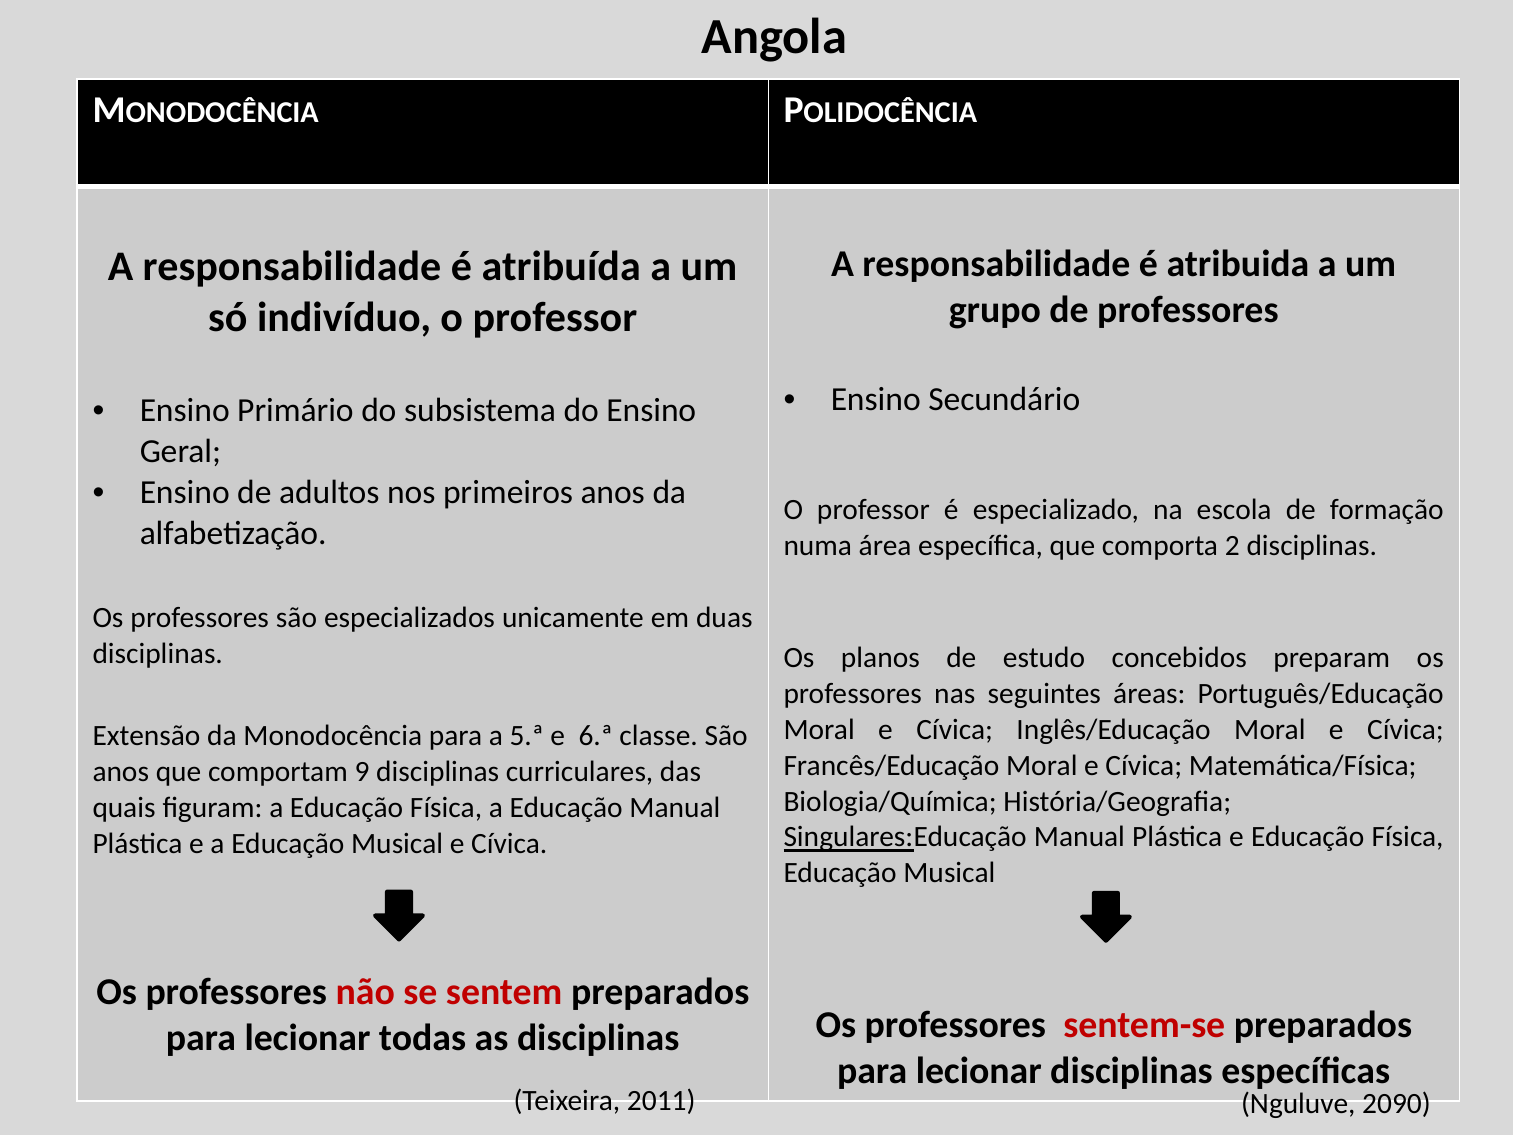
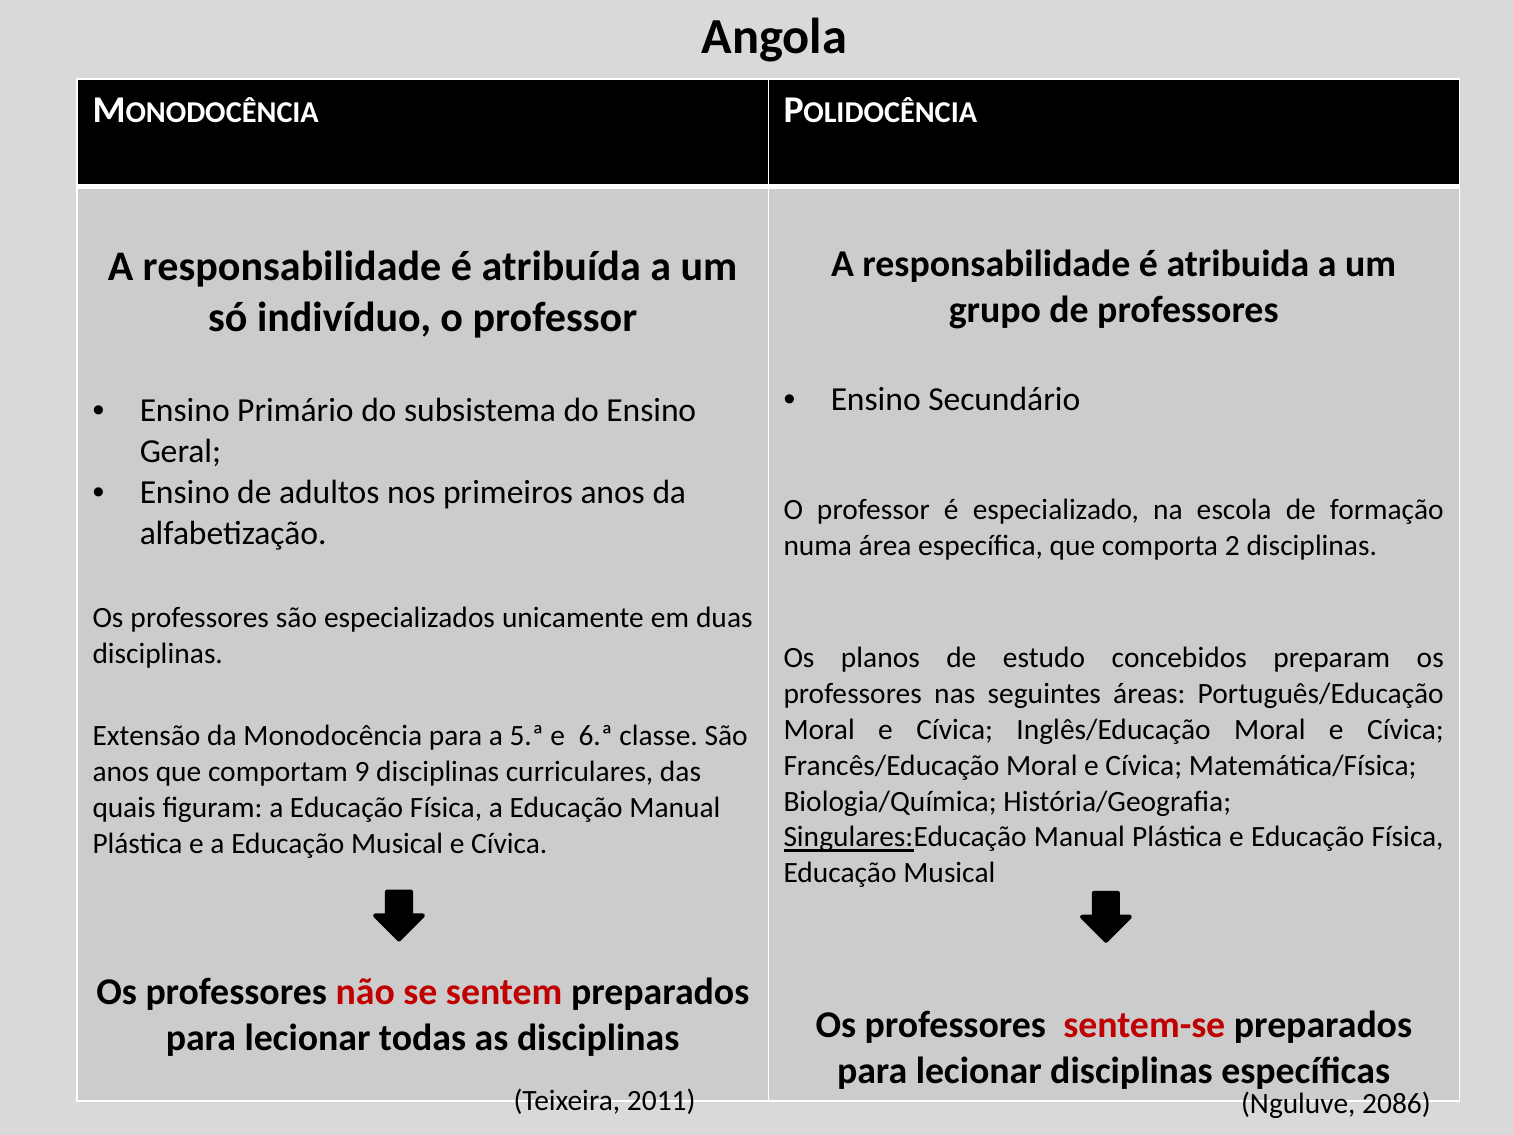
2090: 2090 -> 2086
